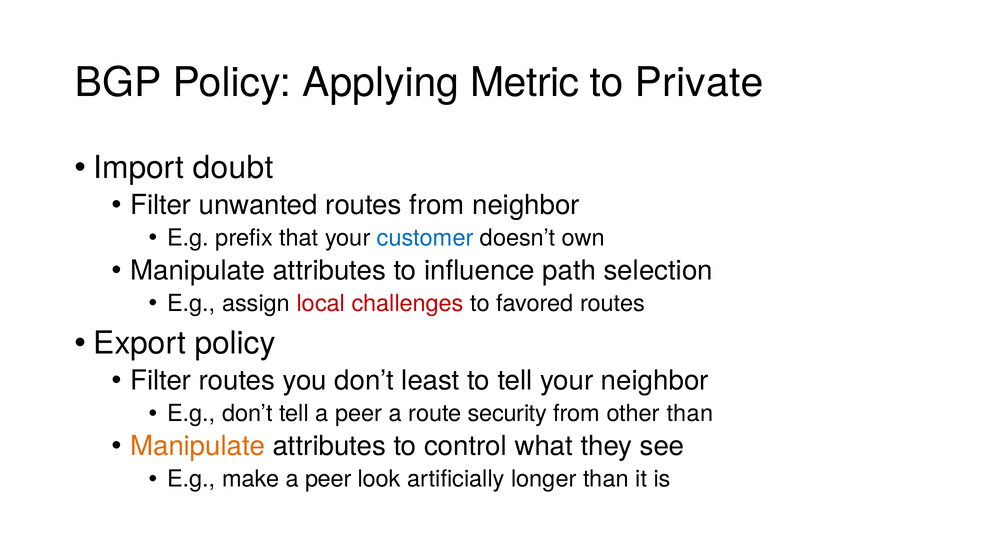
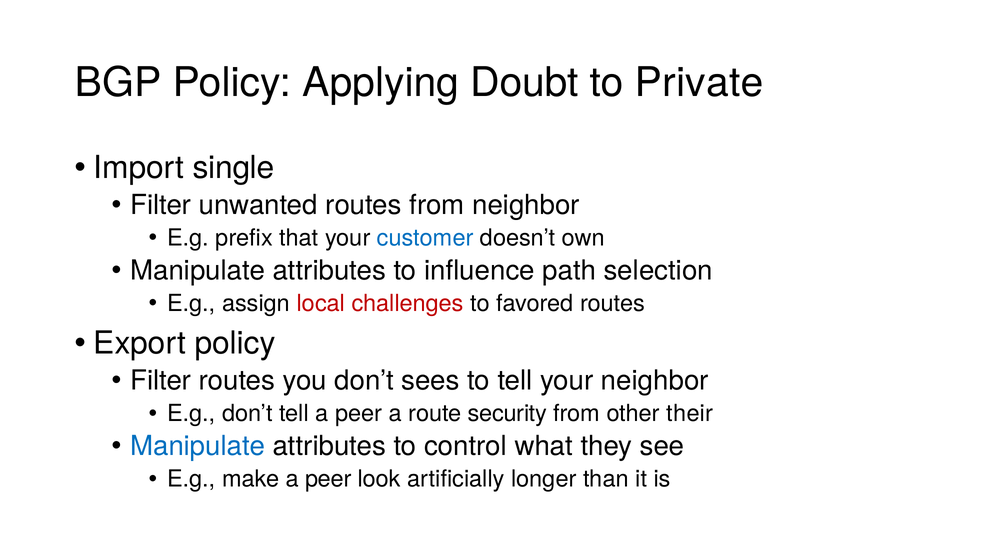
Metric: Metric -> Doubt
doubt: doubt -> single
least: least -> sees
other than: than -> their
Manipulate at (198, 446) colour: orange -> blue
